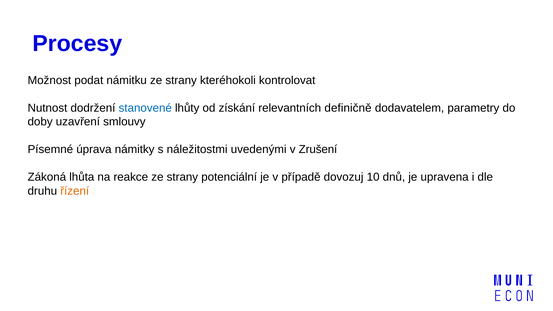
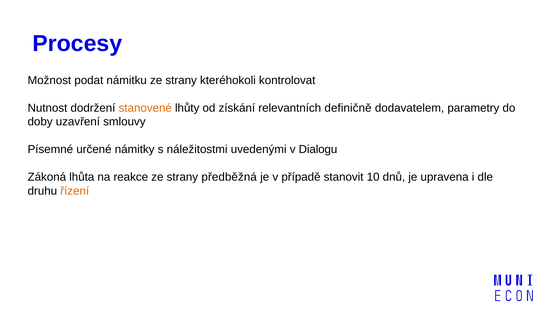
stanovené colour: blue -> orange
úprava: úprava -> určené
Zrušení: Zrušení -> Dialogu
potenciální: potenciální -> předběžná
dovozuj: dovozuj -> stanovit
